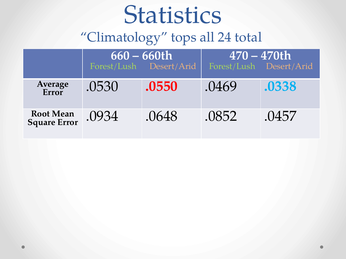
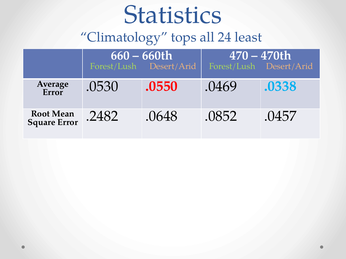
total: total -> least
.0934: .0934 -> .2482
